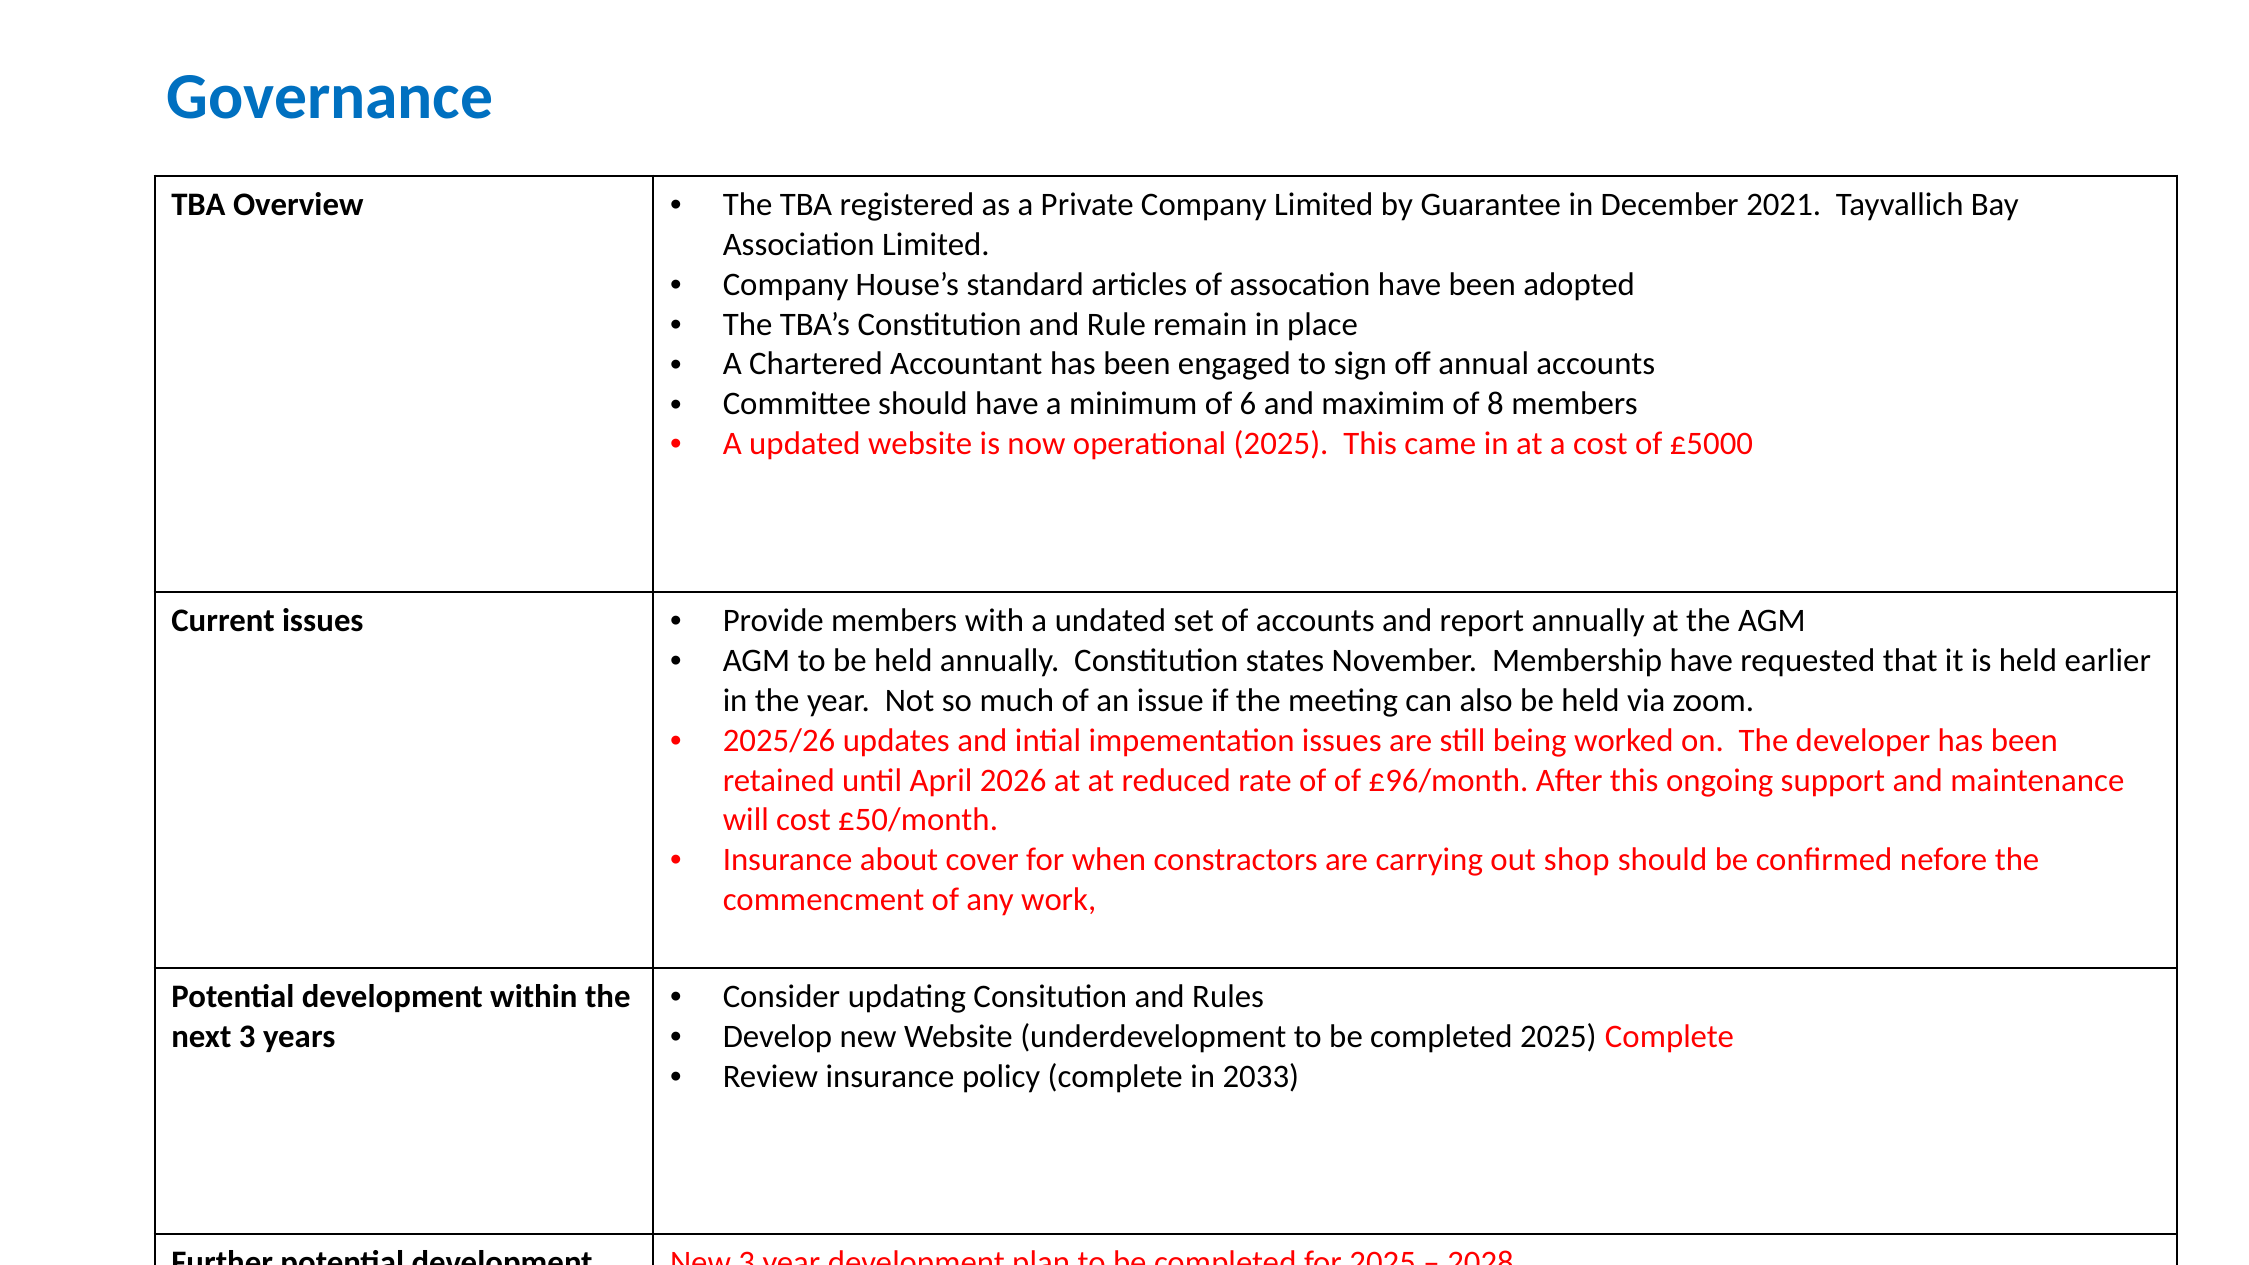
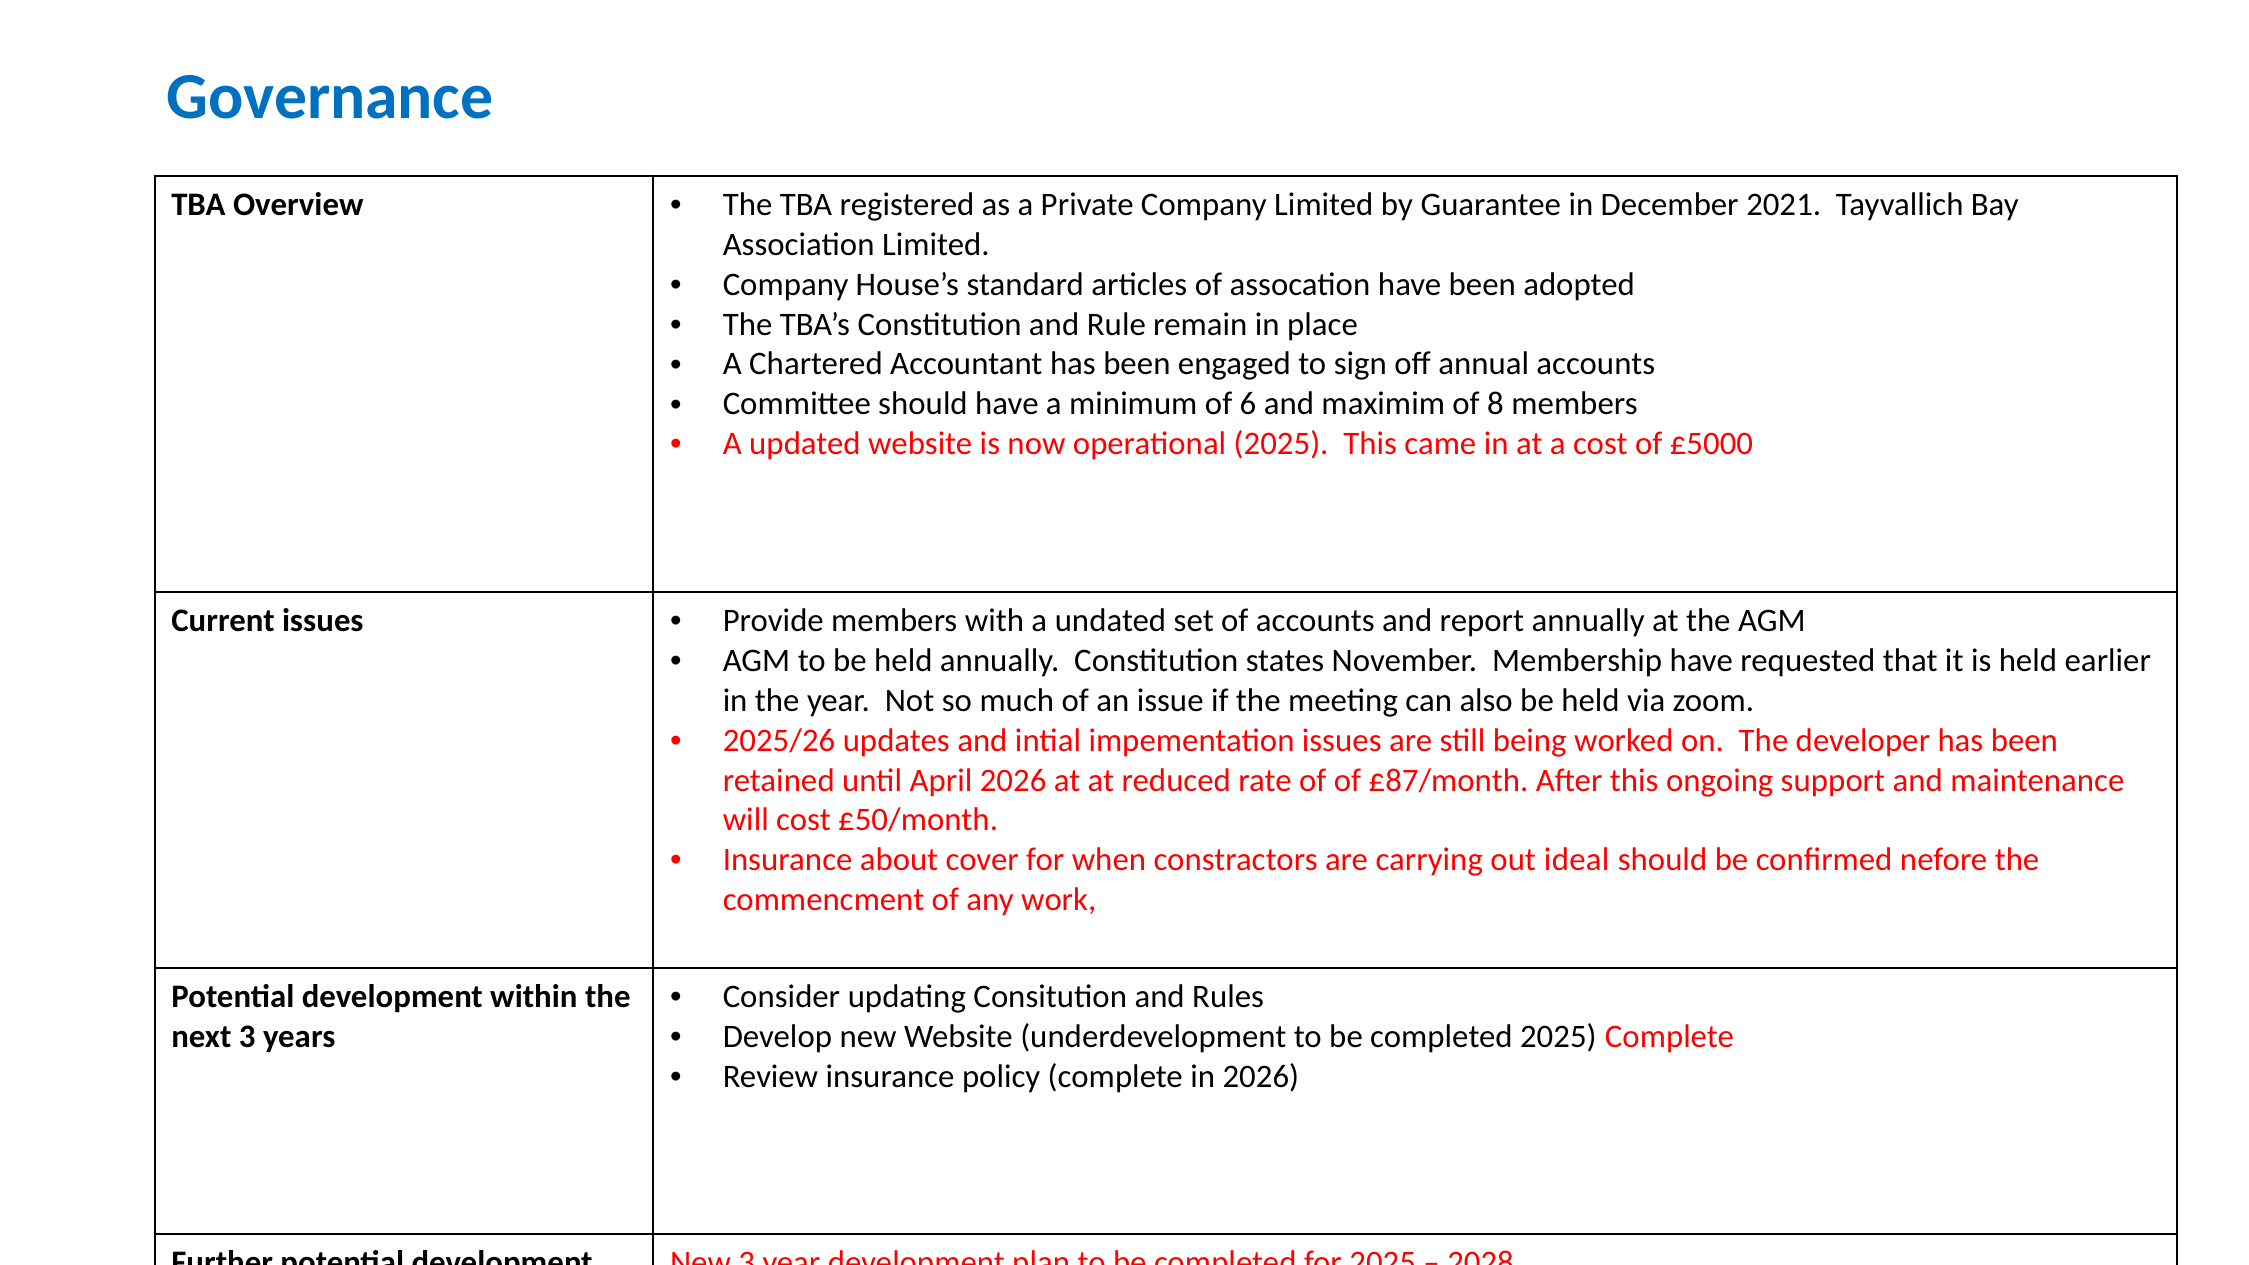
£96/month: £96/month -> £87/month
shop: shop -> ideal
in 2033: 2033 -> 2026
